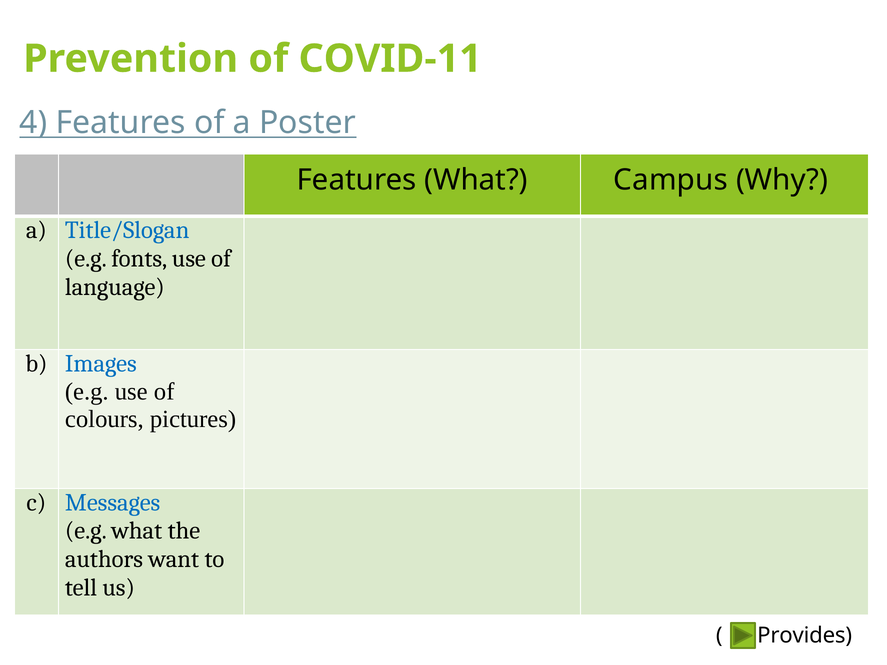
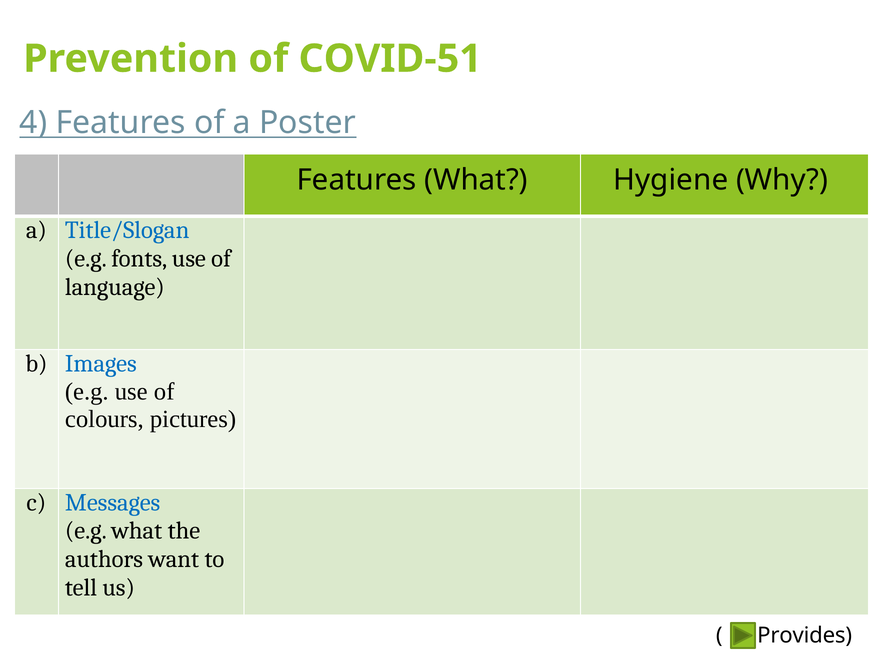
COVID-11: COVID-11 -> COVID-51
Campus: Campus -> Hygiene
